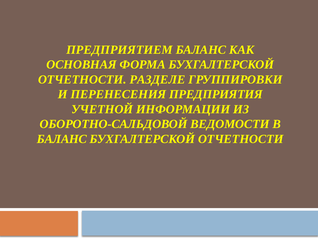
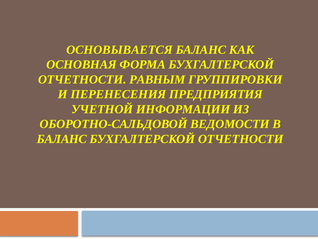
ПРЕДПРИЯТИЕМ: ПРЕДПРИЯТИЕМ -> ОСНОВЫВАЕТСЯ
РАЗДЕЛЕ: РАЗДЕЛЕ -> РАВНЫМ
